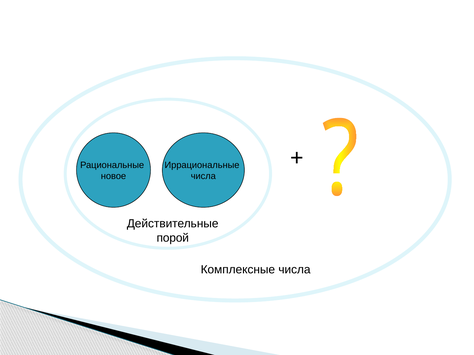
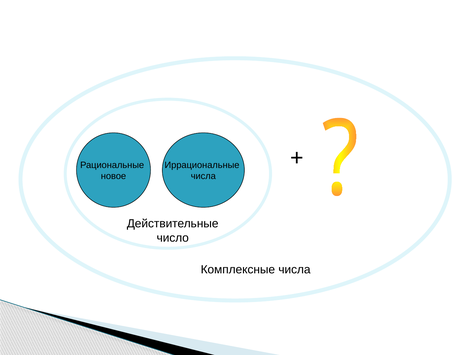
порой: порой -> число
